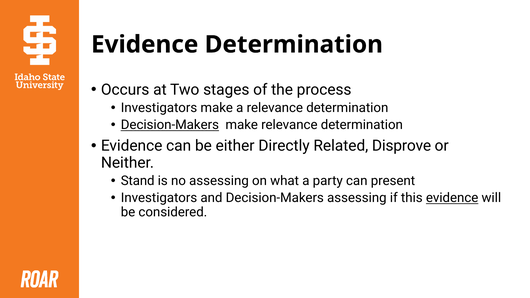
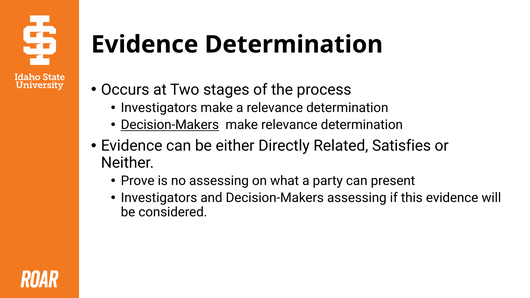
Disprove: Disprove -> Satisfies
Stand: Stand -> Prove
evidence at (452, 198) underline: present -> none
